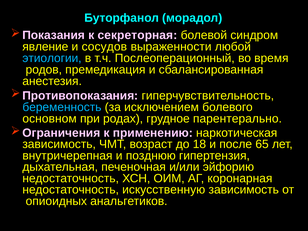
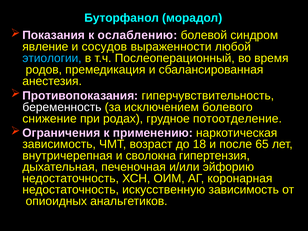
секреторная: секреторная -> ослаблению
беременность colour: light blue -> white
основном: основном -> снижение
парентерально: парентерально -> потоотделение
позднюю: позднюю -> сволокна
